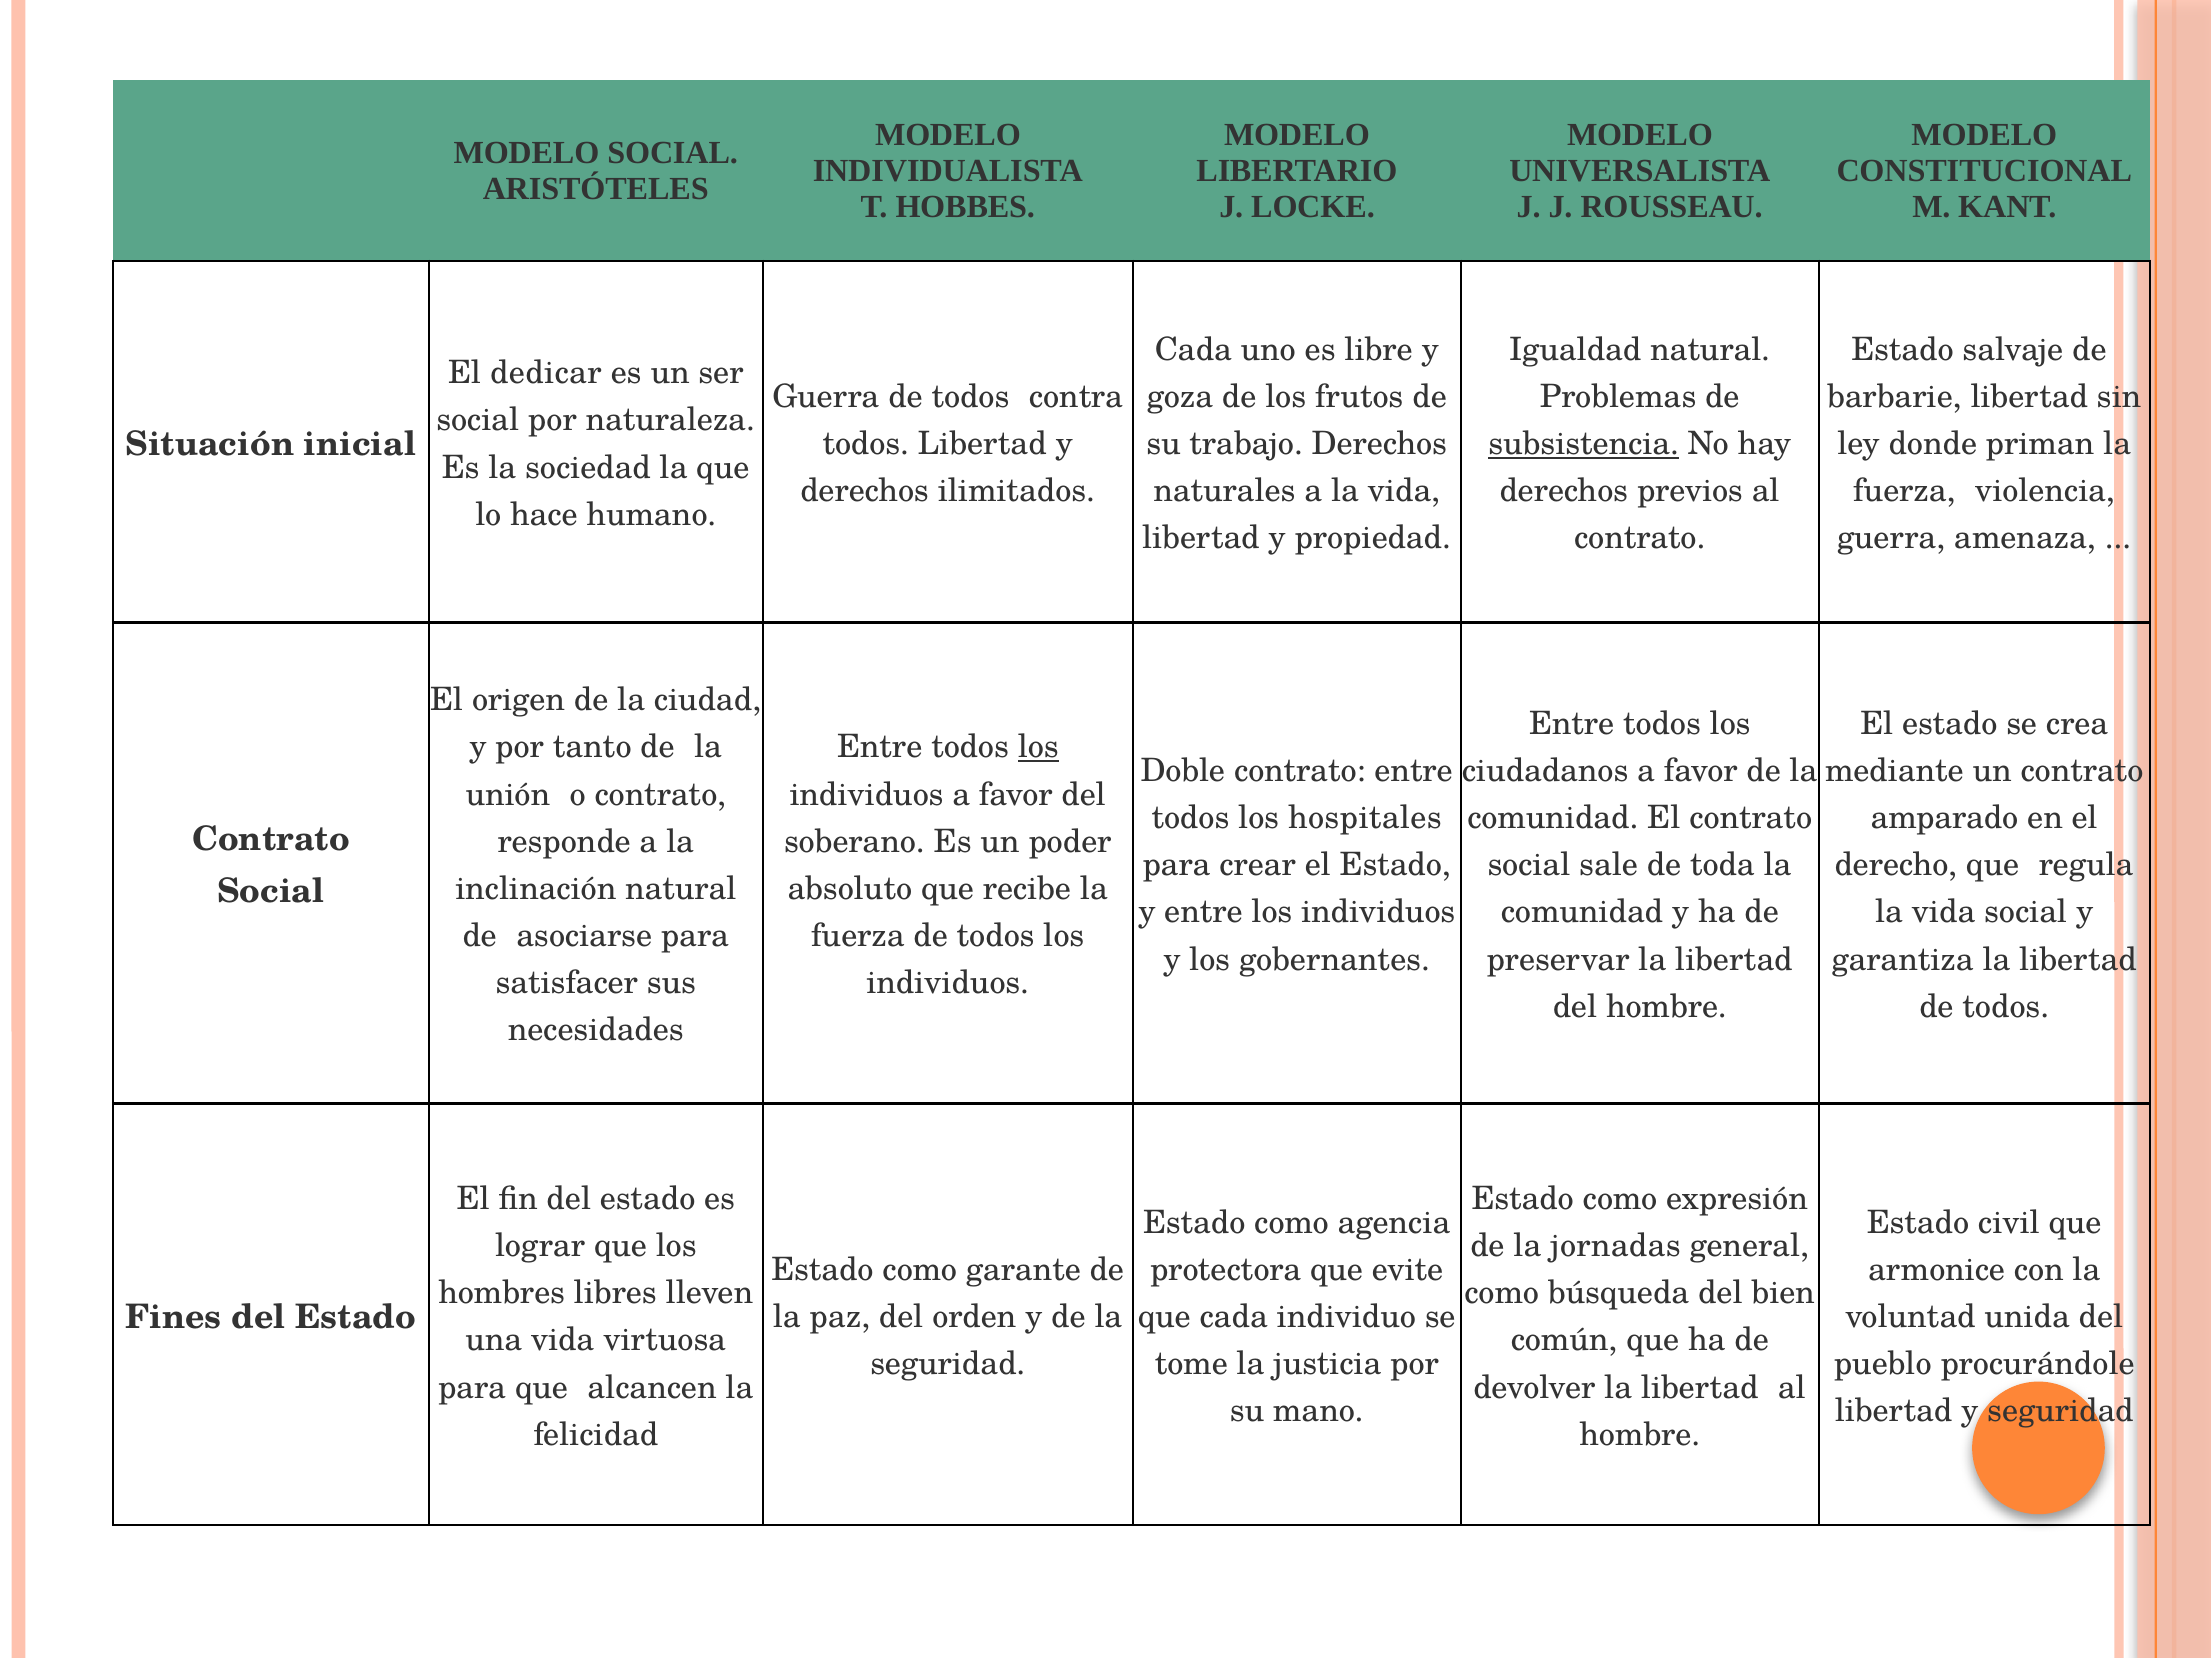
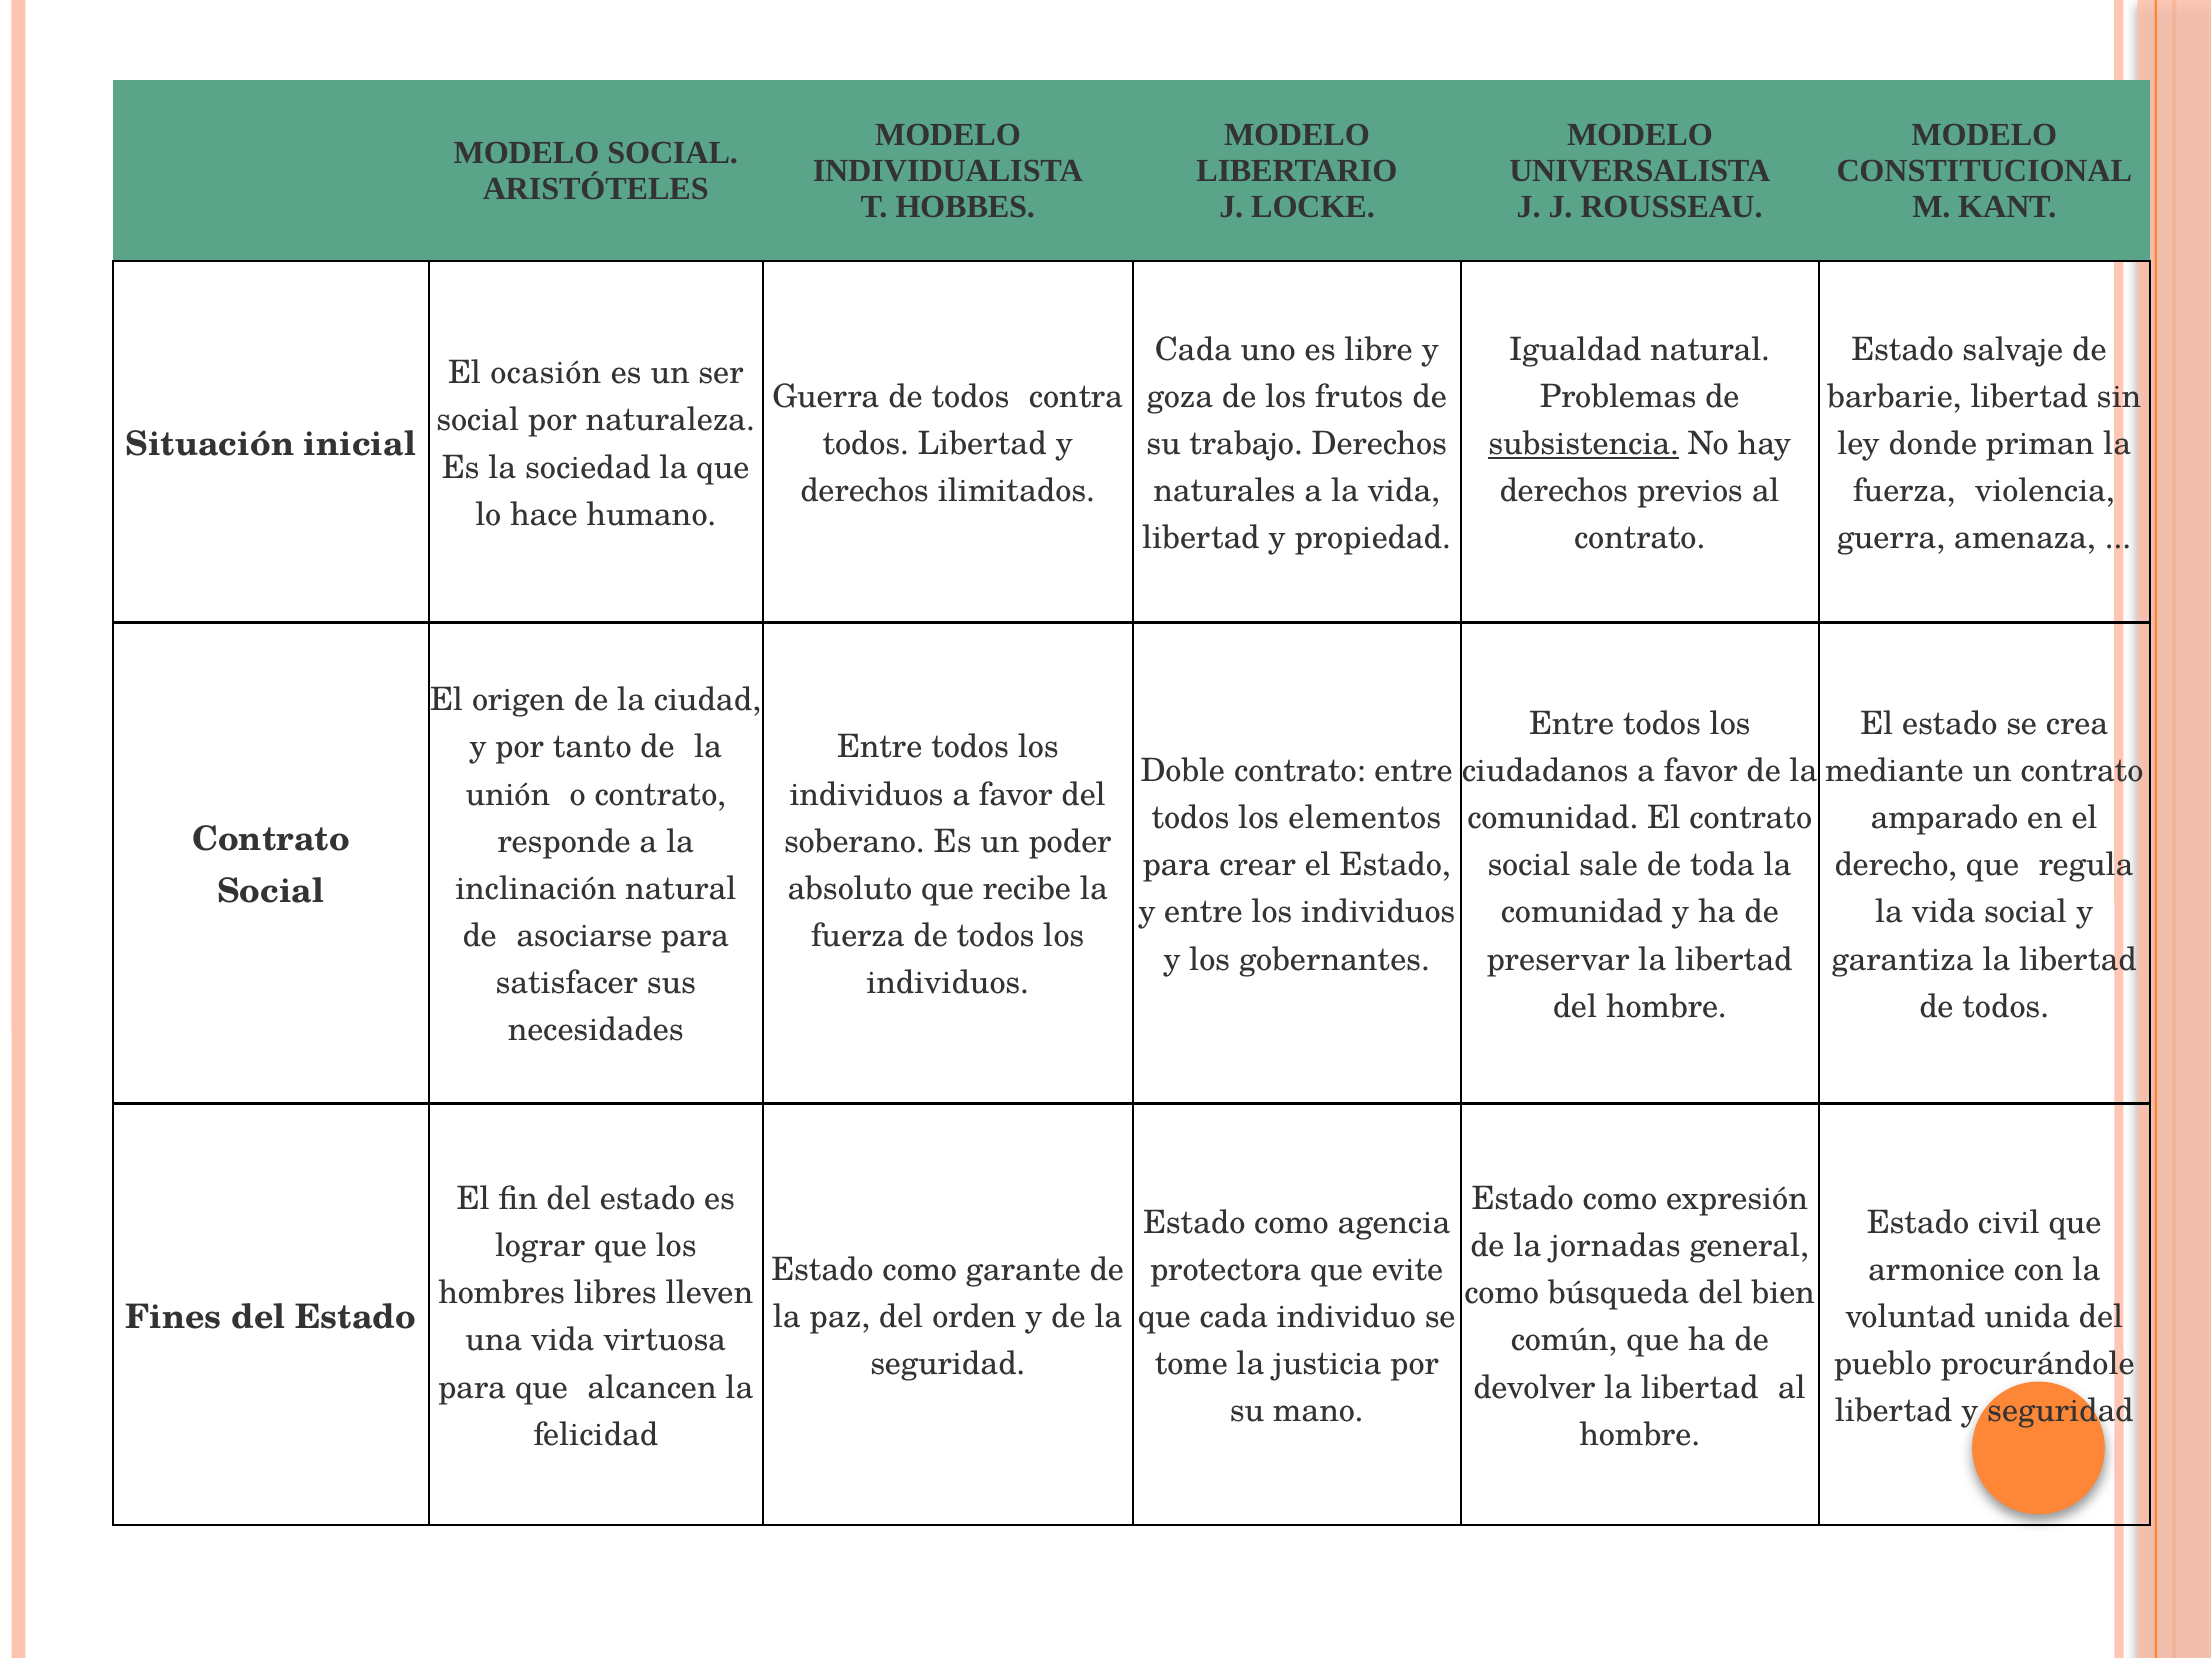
dedicar: dedicar -> ocasión
los at (1038, 747) underline: present -> none
hospitales: hospitales -> elementos
